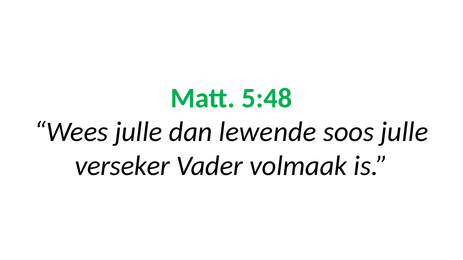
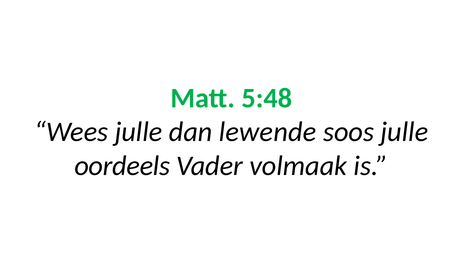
verseker: verseker -> oordeels
